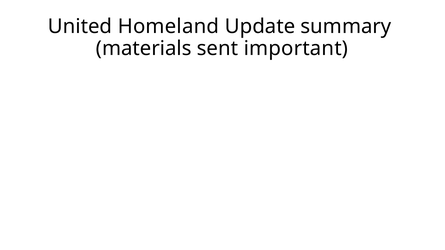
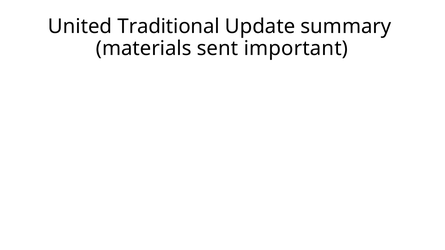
Homeland: Homeland -> Traditional
